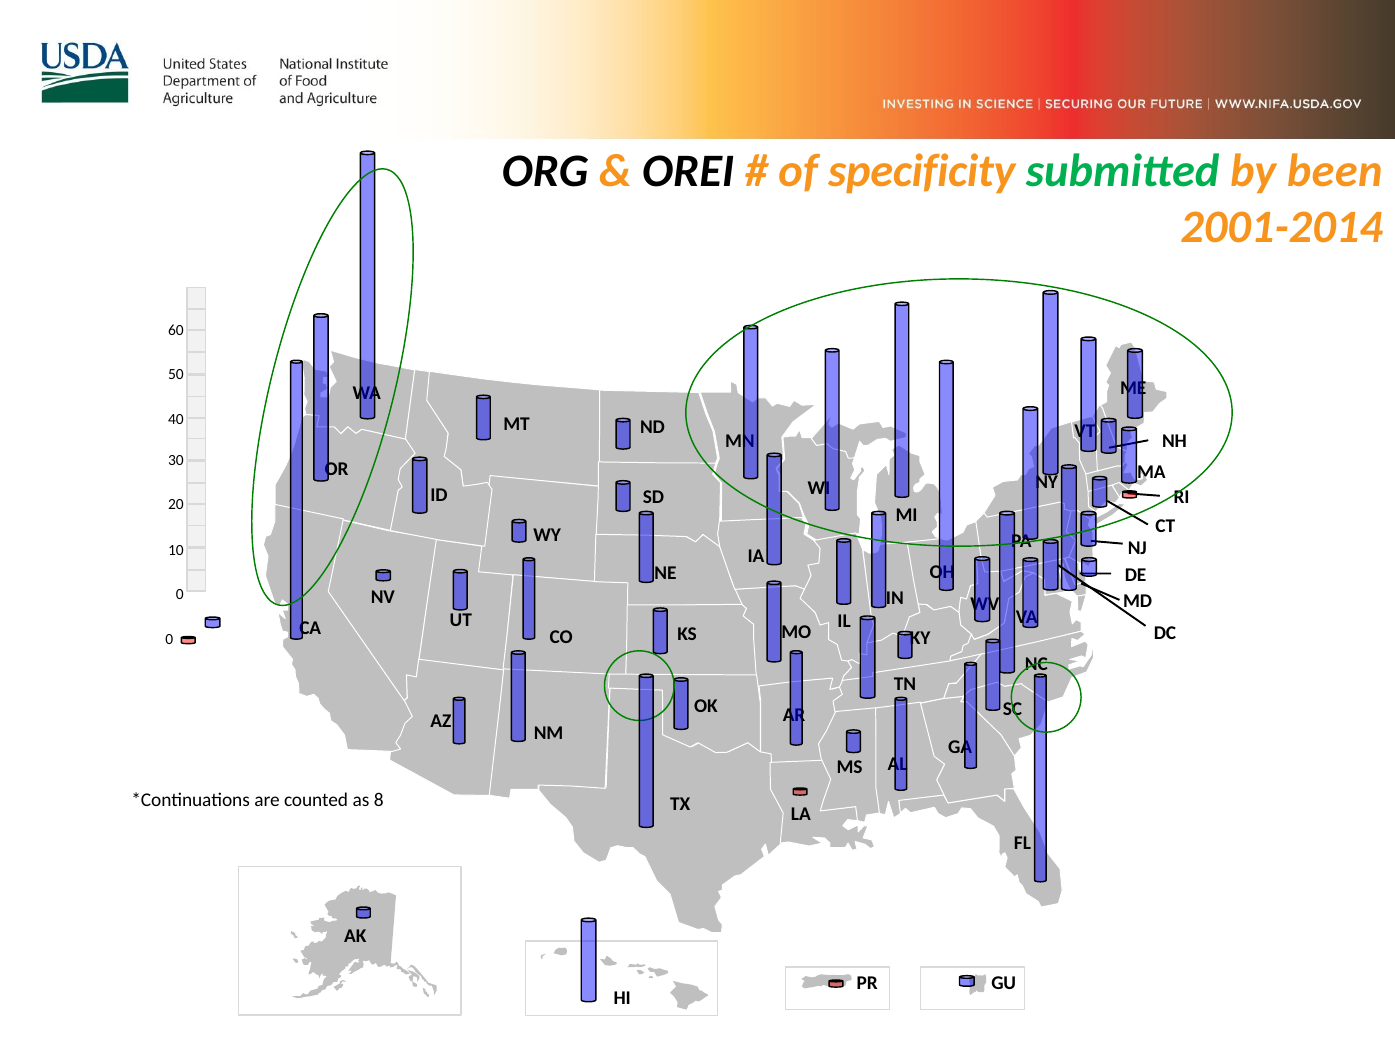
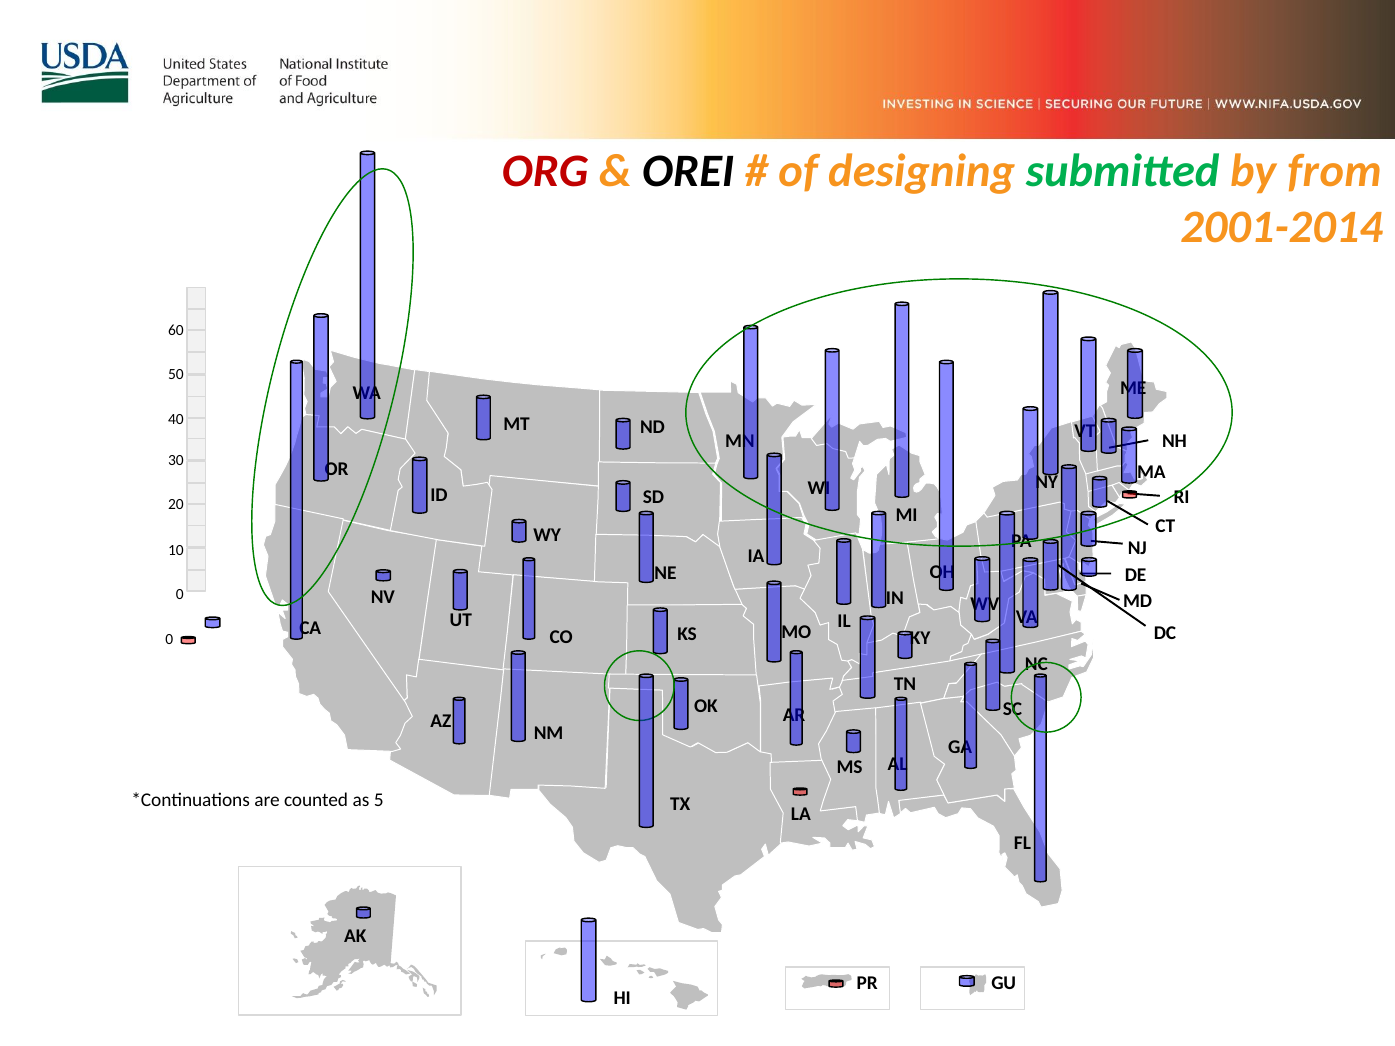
ORG colour: black -> red
specificity: specificity -> designing
been: been -> from
8: 8 -> 5
